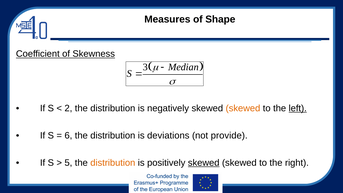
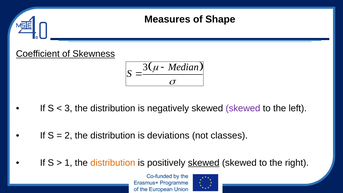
2 at (68, 108): 2 -> 3
skewed at (243, 108) colour: orange -> purple
left underline: present -> none
6: 6 -> 2
provide: provide -> classes
5: 5 -> 1
